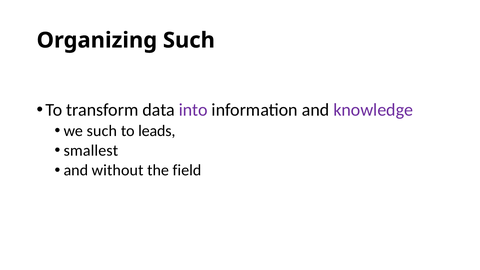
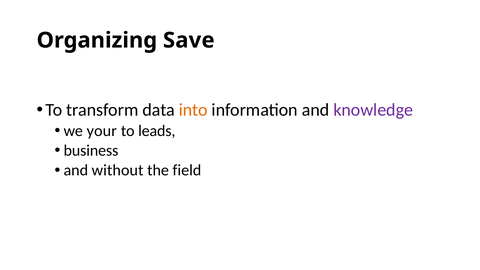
Organizing Such: Such -> Save
into colour: purple -> orange
we such: such -> your
smallest: smallest -> business
